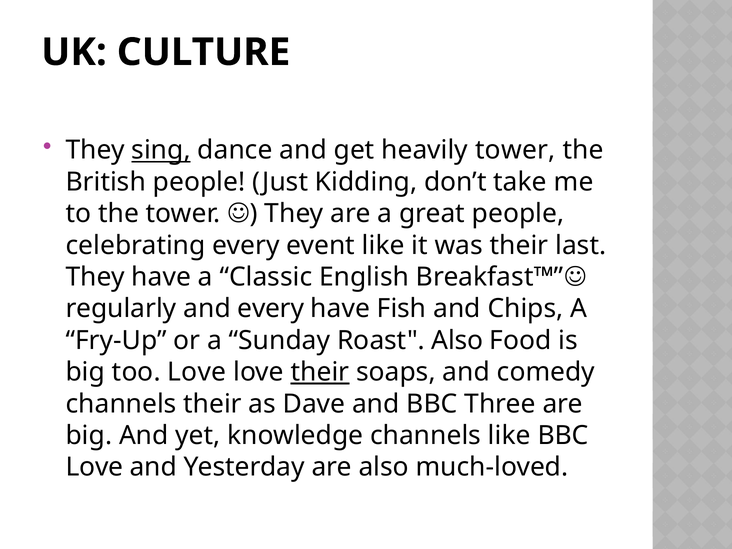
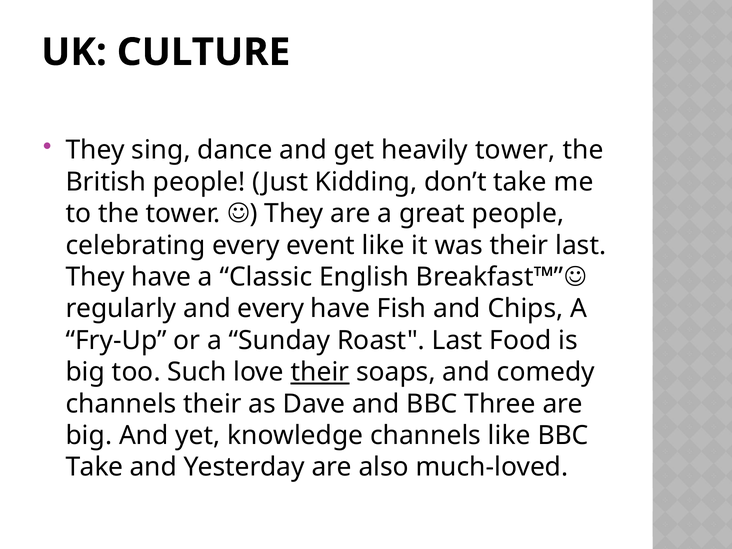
sing underline: present -> none
Roast Also: Also -> Last
too Love: Love -> Such
Love at (94, 467): Love -> Take
